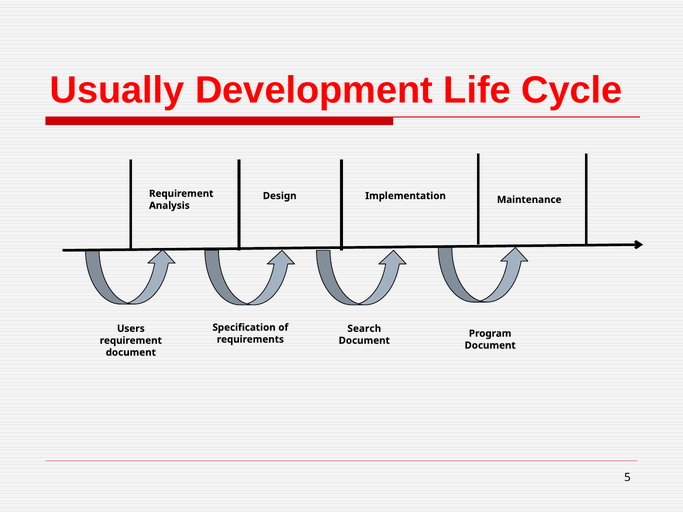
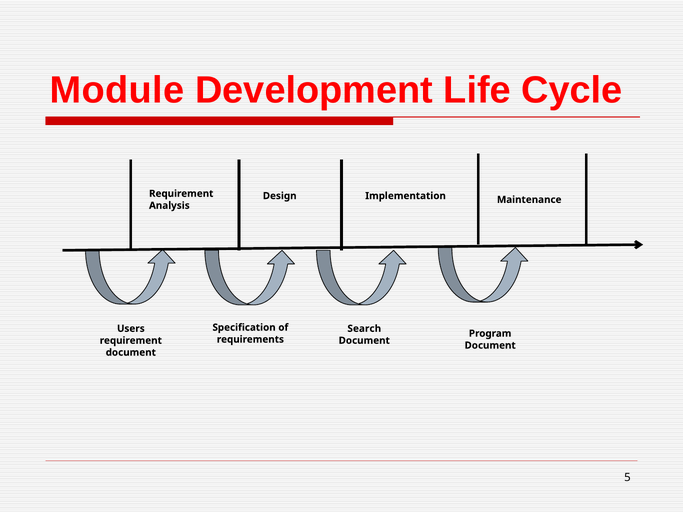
Usually: Usually -> Module
